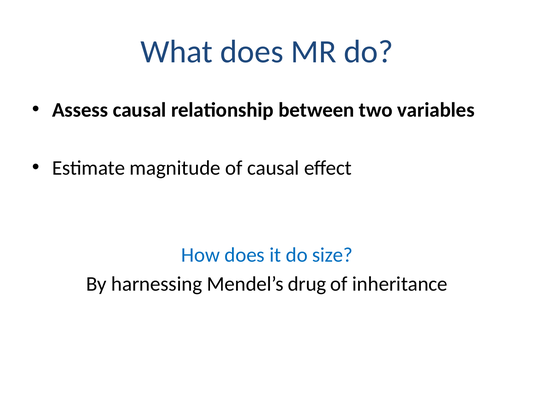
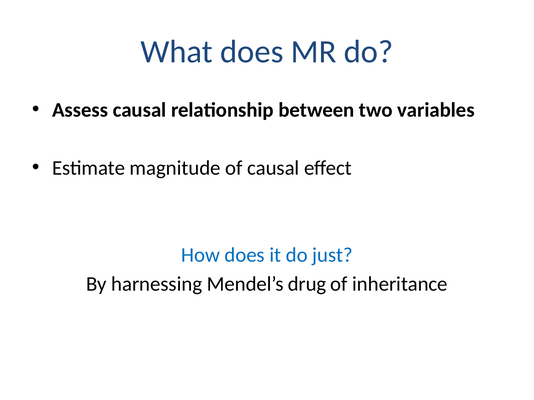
size: size -> just
